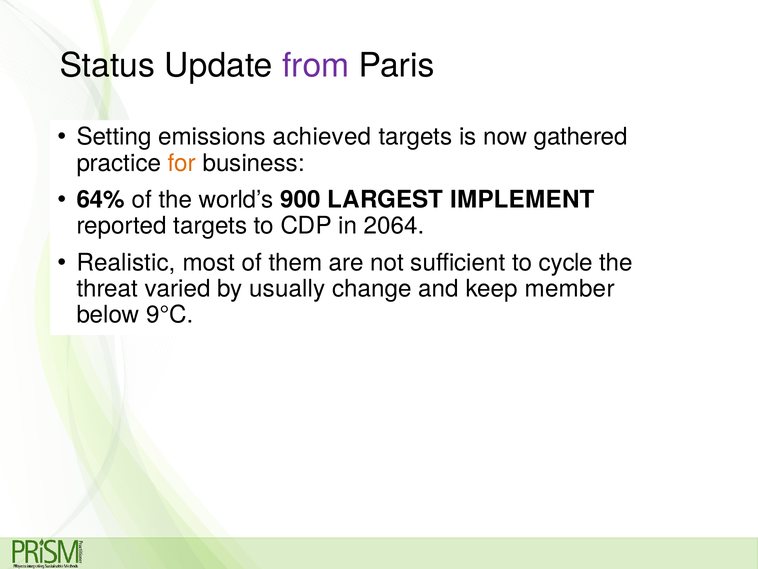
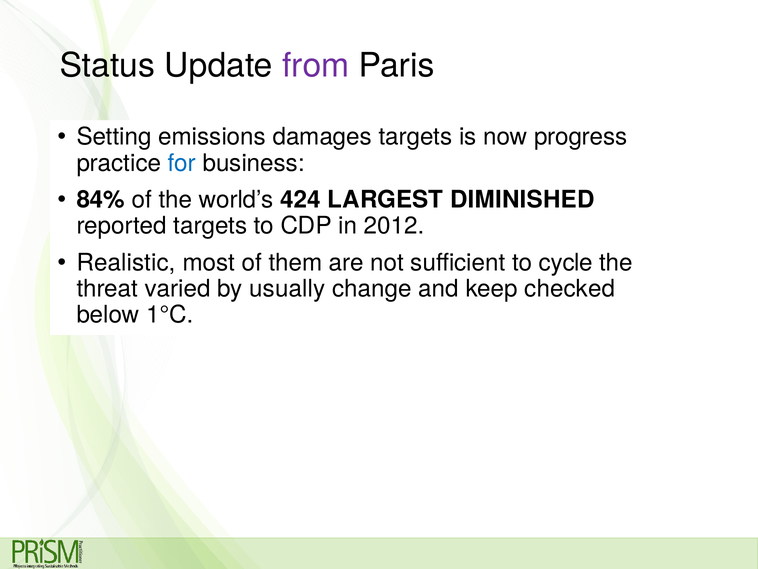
achieved: achieved -> damages
gathered: gathered -> progress
for colour: orange -> blue
64%: 64% -> 84%
900: 900 -> 424
IMPLEMENT: IMPLEMENT -> DIMINISHED
2064: 2064 -> 2012
member: member -> checked
9°C: 9°C -> 1°C
